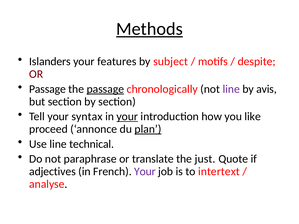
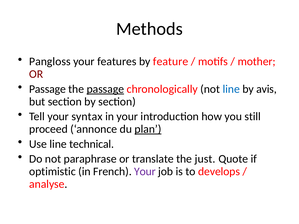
Methods underline: present -> none
Islanders: Islanders -> Pangloss
subject: subject -> feature
despite: despite -> mother
line at (231, 89) colour: purple -> blue
your at (127, 117) underline: present -> none
like: like -> still
adjectives: adjectives -> optimistic
intertext: intertext -> develops
